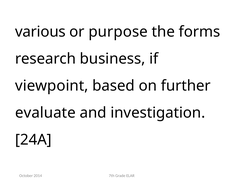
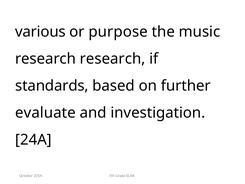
forms: forms -> music
research business: business -> research
viewpoint: viewpoint -> standards
